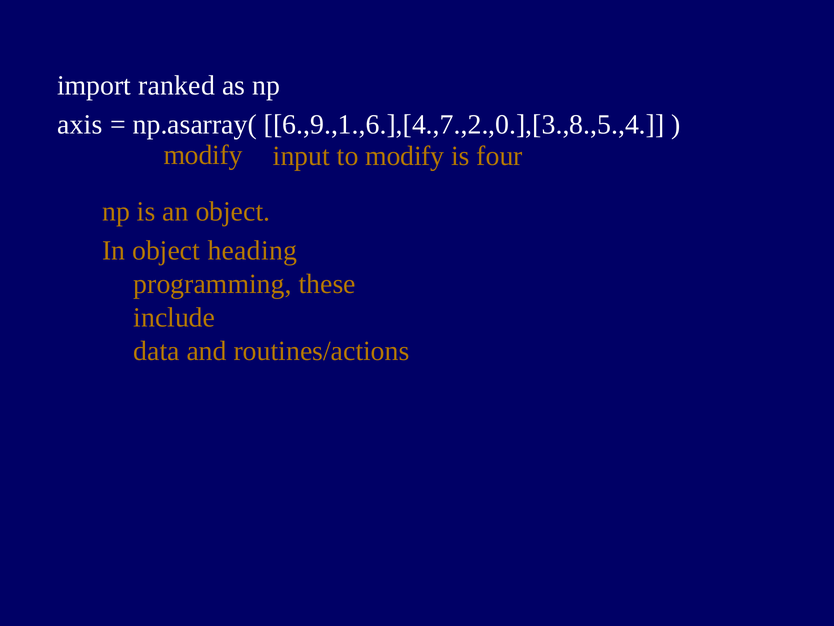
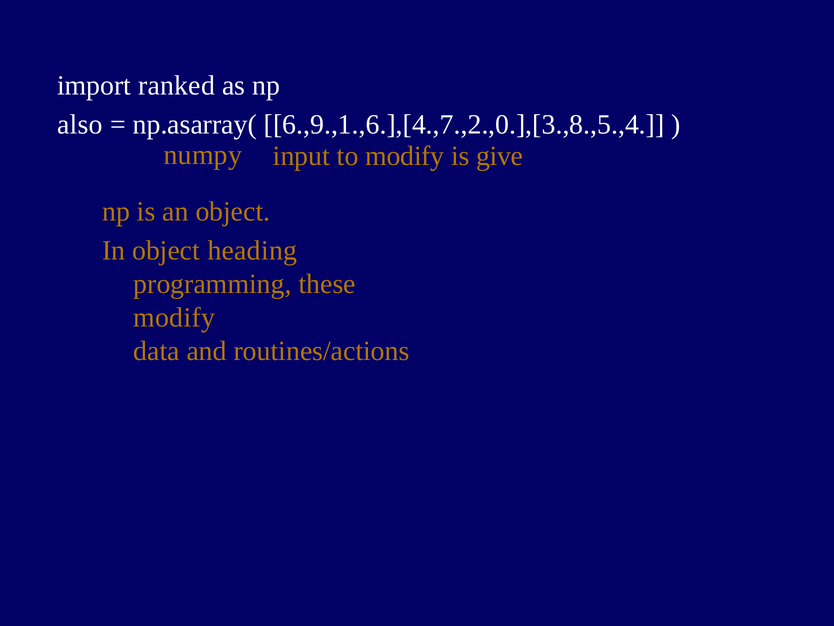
axis: axis -> also
modify at (203, 155): modify -> numpy
four: four -> give
include at (174, 317): include -> modify
